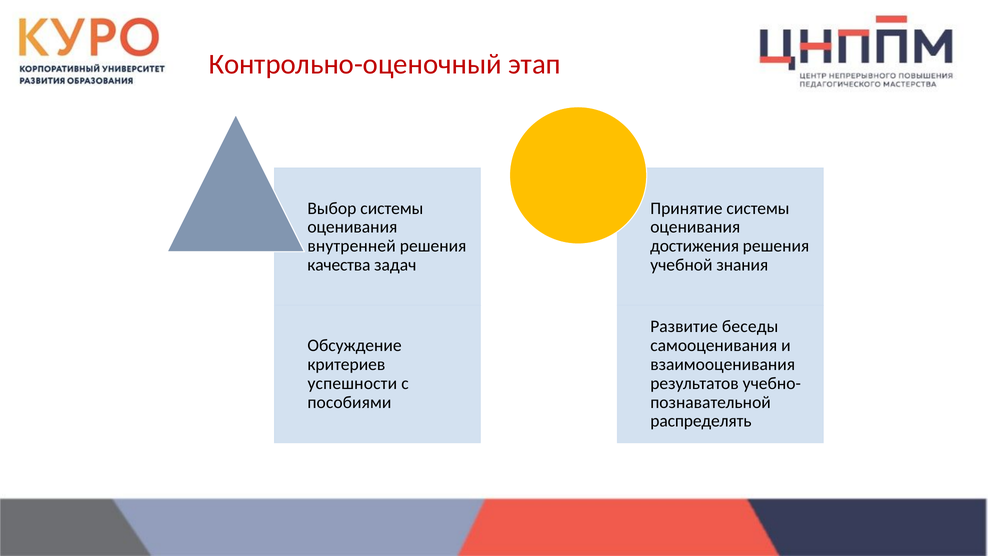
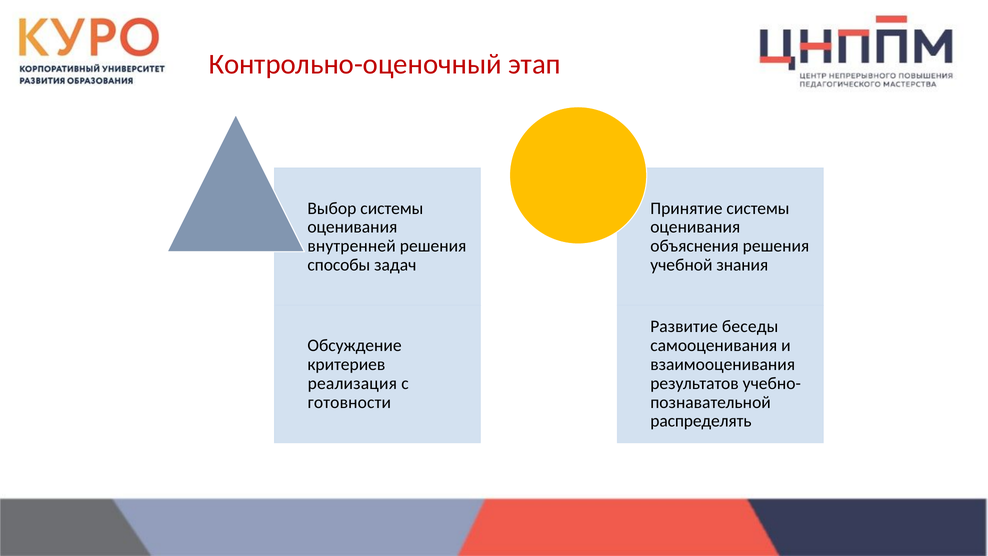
достижения: достижения -> объяснения
качества: качества -> способы
успешности: успешности -> реализация
пособиями: пособиями -> готовности
